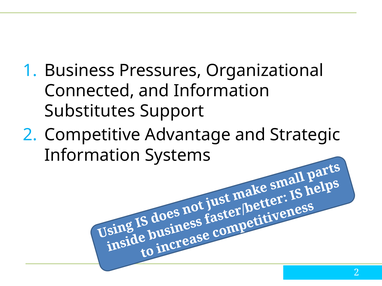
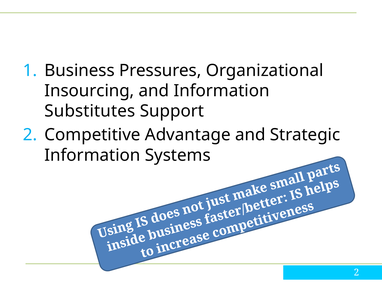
Connected: Connected -> Insourcing
